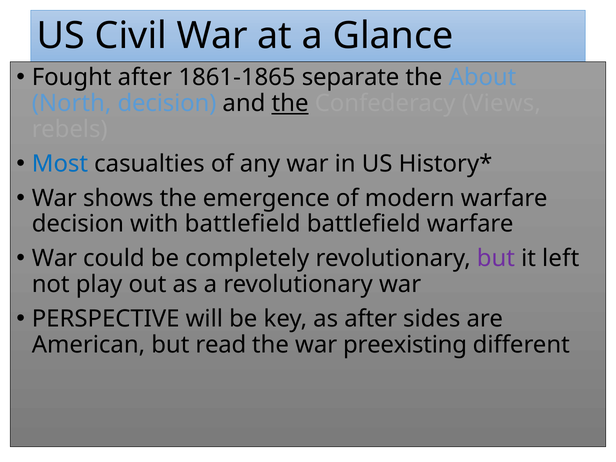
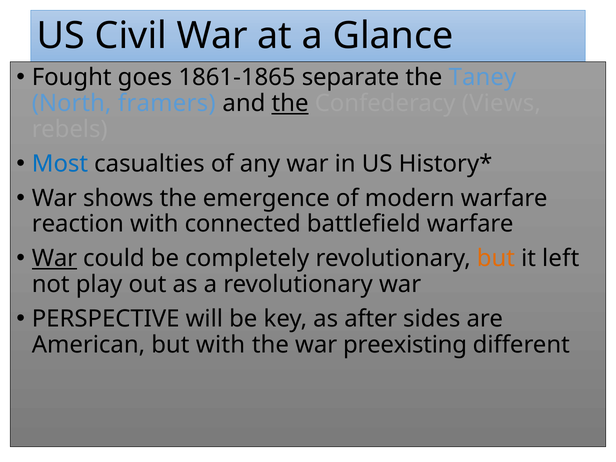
Fought after: after -> goes
About: About -> Taney
North decision: decision -> framers
decision at (78, 224): decision -> reaction
with battlefield: battlefield -> connected
War at (54, 258) underline: none -> present
but at (496, 258) colour: purple -> orange
but read: read -> with
